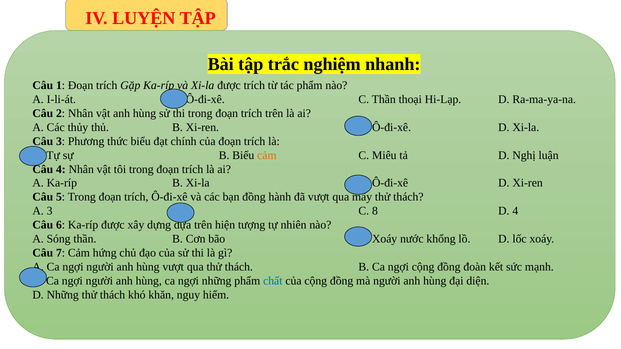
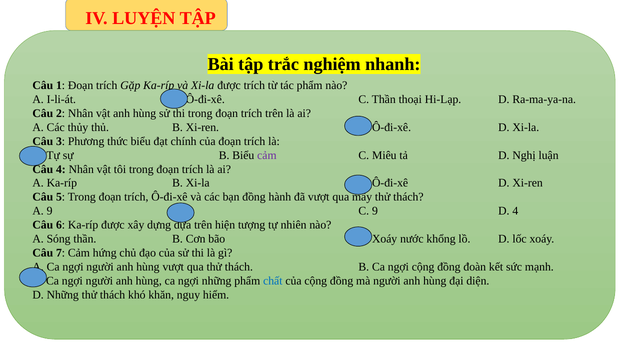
cảm at (267, 155) colour: orange -> purple
A 3: 3 -> 9
C 8: 8 -> 9
